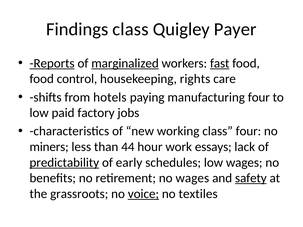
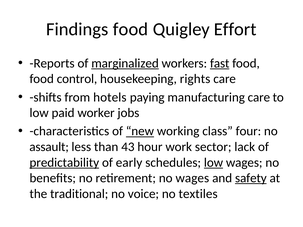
Findings class: class -> food
Payer: Payer -> Effort
Reports underline: present -> none
manufacturing four: four -> care
factory: factory -> worker
new underline: none -> present
miners: miners -> assault
44: 44 -> 43
essays: essays -> sector
low at (213, 163) underline: none -> present
grassroots: grassroots -> traditional
voice underline: present -> none
